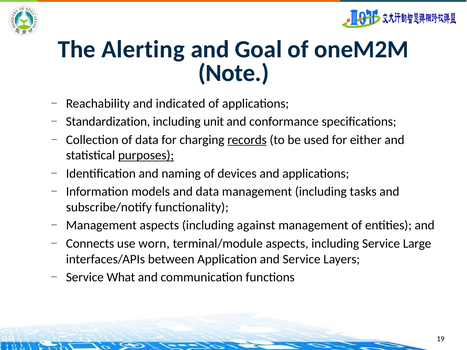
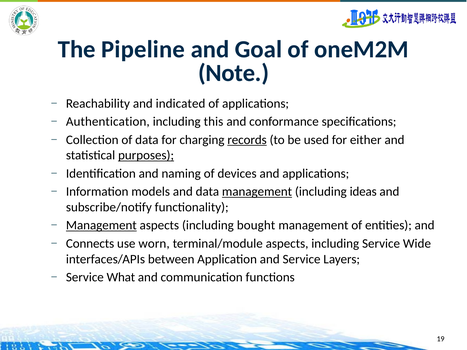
Alerting: Alerting -> Pipeline
Standardization: Standardization -> Authentication
unit: unit -> this
management at (257, 192) underline: none -> present
tasks: tasks -> ideas
Management at (101, 226) underline: none -> present
against: against -> bought
Large: Large -> Wide
